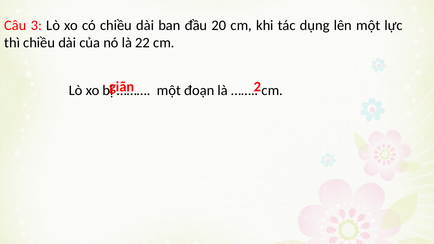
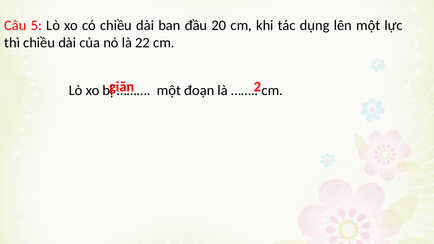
3: 3 -> 5
